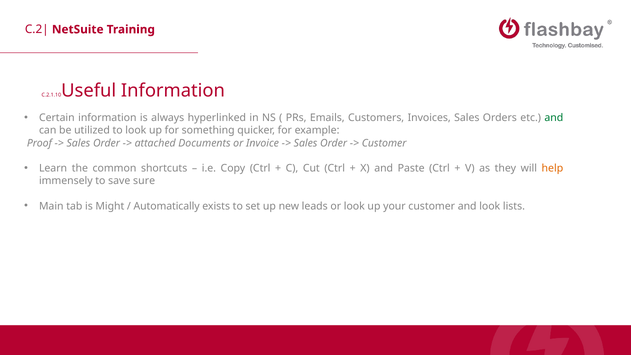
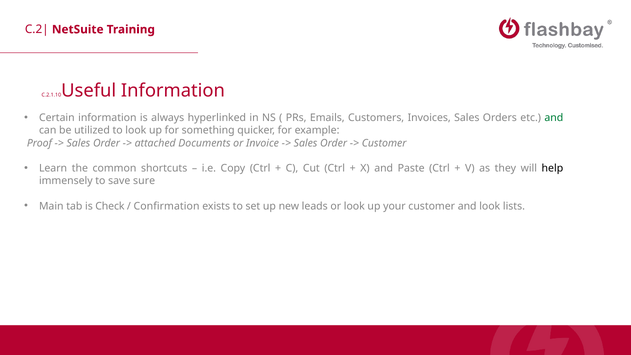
help colour: orange -> black
Might: Might -> Check
Automatically: Automatically -> Confirmation
